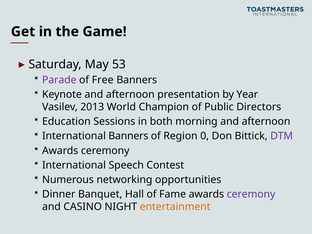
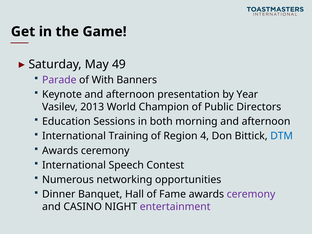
53: 53 -> 49
Free: Free -> With
International Banners: Banners -> Training
0: 0 -> 4
DTM colour: purple -> blue
entertainment colour: orange -> purple
